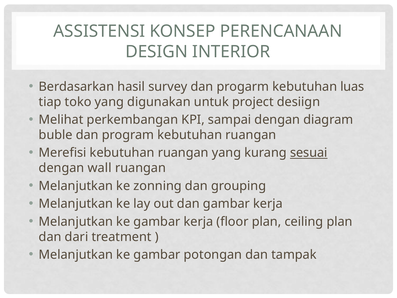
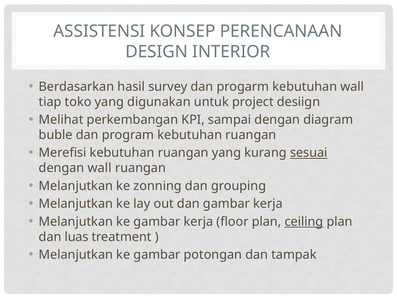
kebutuhan luas: luas -> wall
ceiling underline: none -> present
dari: dari -> luas
